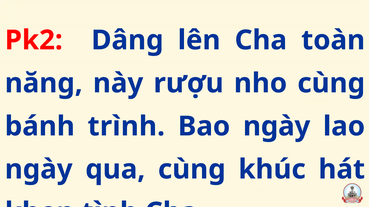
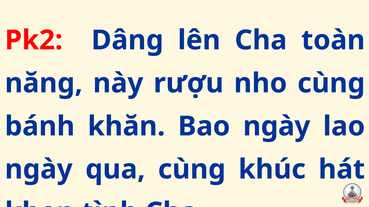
trình: trình -> khăn
